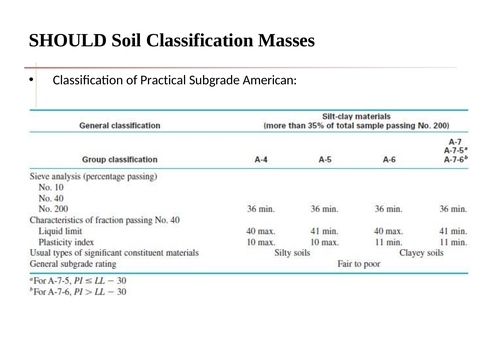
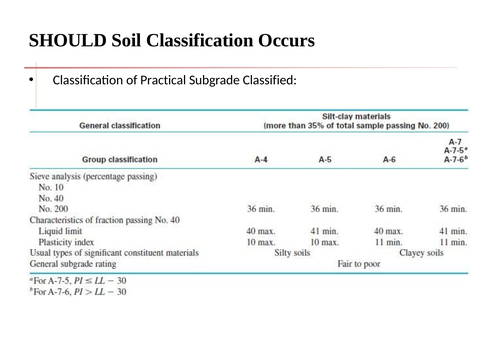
Masses: Masses -> Occurs
American: American -> Classified
